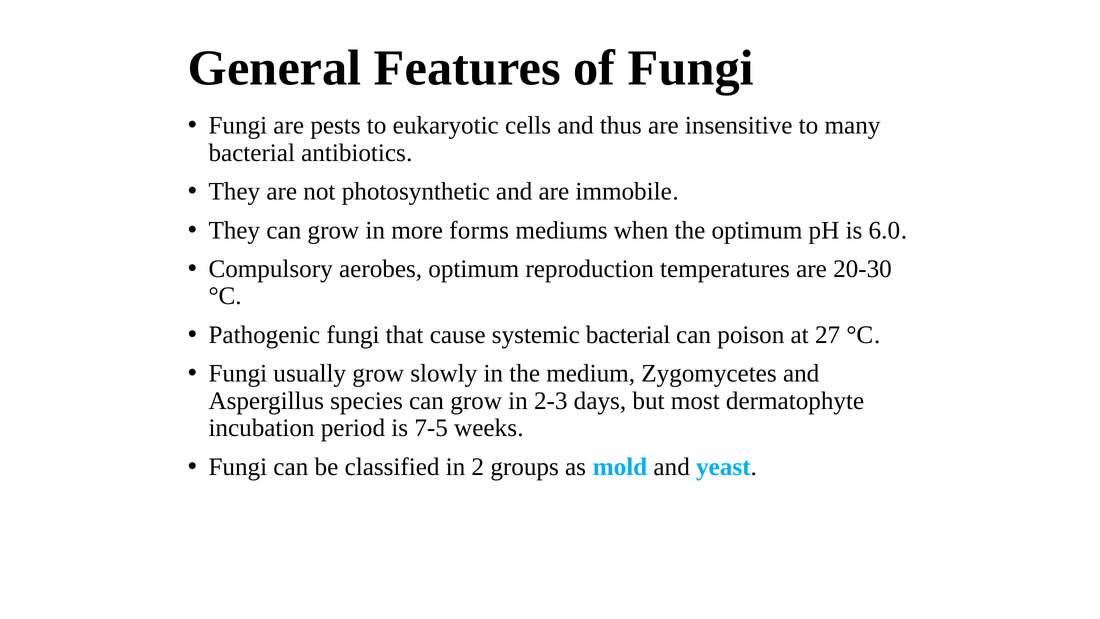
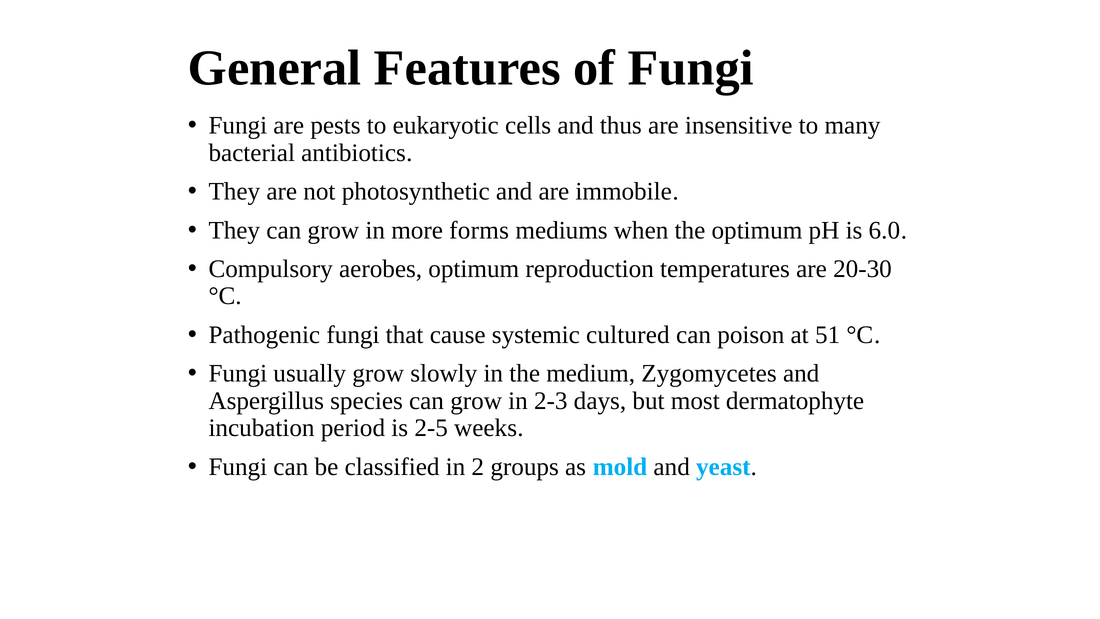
systemic bacterial: bacterial -> cultured
27: 27 -> 51
7-5: 7-5 -> 2-5
